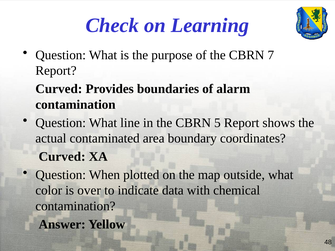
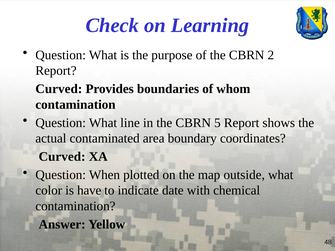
7: 7 -> 2
alarm: alarm -> whom
over: over -> have
data: data -> date
